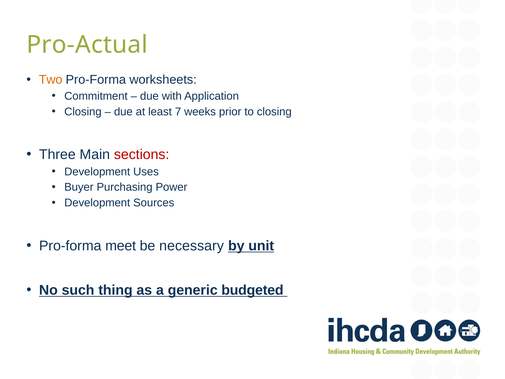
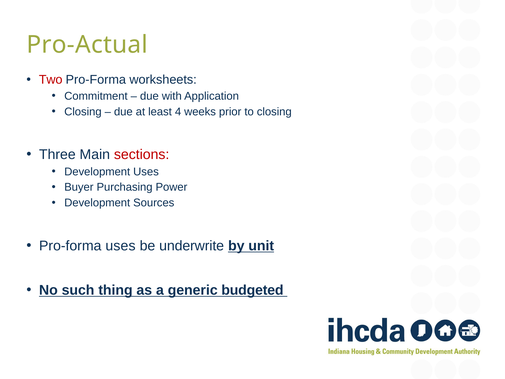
Two colour: orange -> red
7: 7 -> 4
Pro-forma meet: meet -> uses
necessary: necessary -> underwrite
